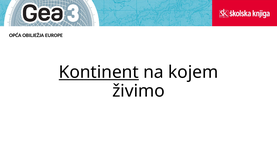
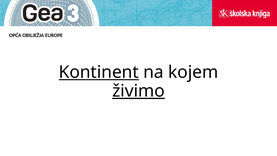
živimo underline: none -> present
